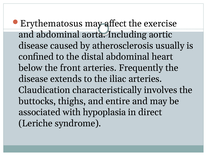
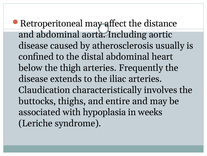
Erythematosus: Erythematosus -> Retroperitoneal
exercise: exercise -> distance
front: front -> thigh
direct: direct -> weeks
